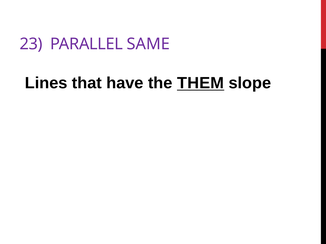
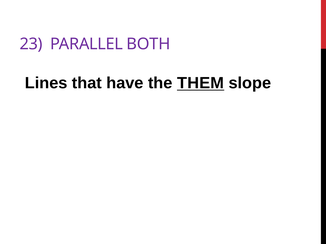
SAME: SAME -> BOTH
